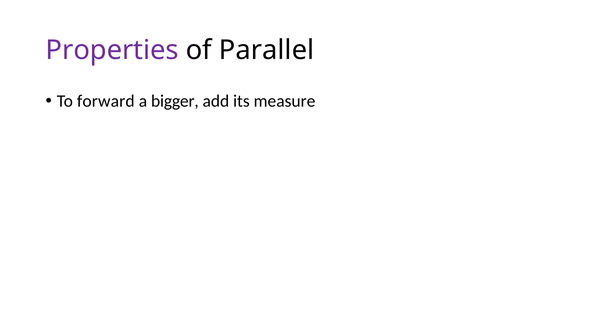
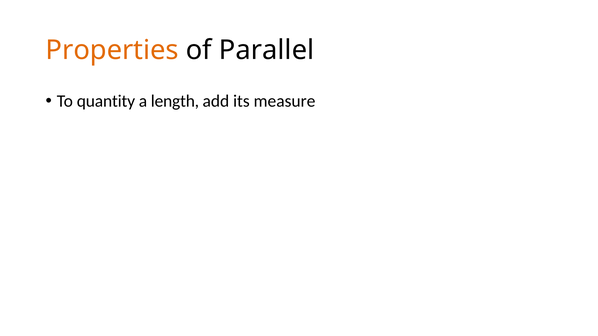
Properties colour: purple -> orange
forward: forward -> quantity
bigger: bigger -> length
